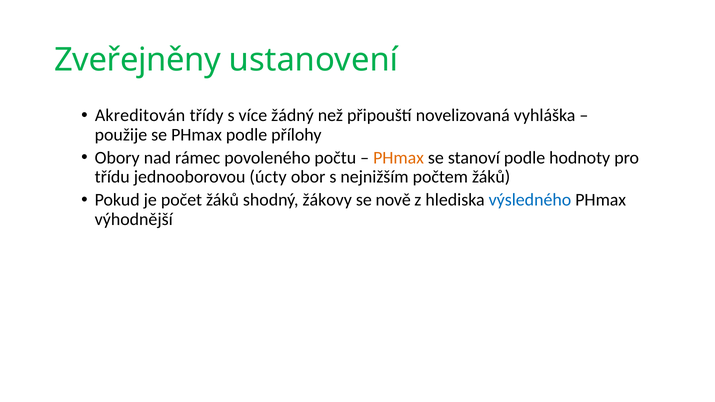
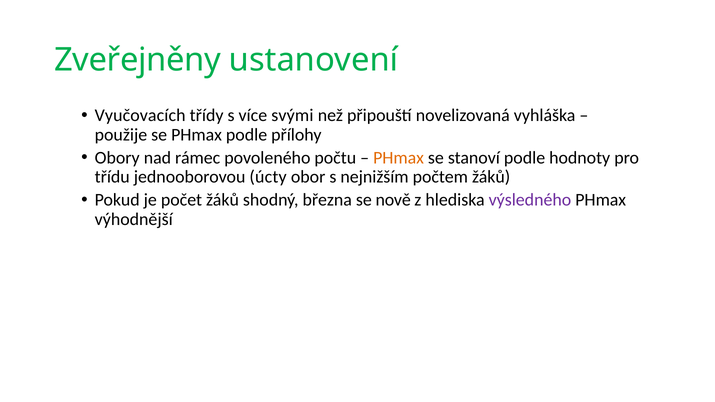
Akreditován: Akreditován -> Vyučovacích
žádný: žádný -> svými
žákovy: žákovy -> března
výsledného colour: blue -> purple
